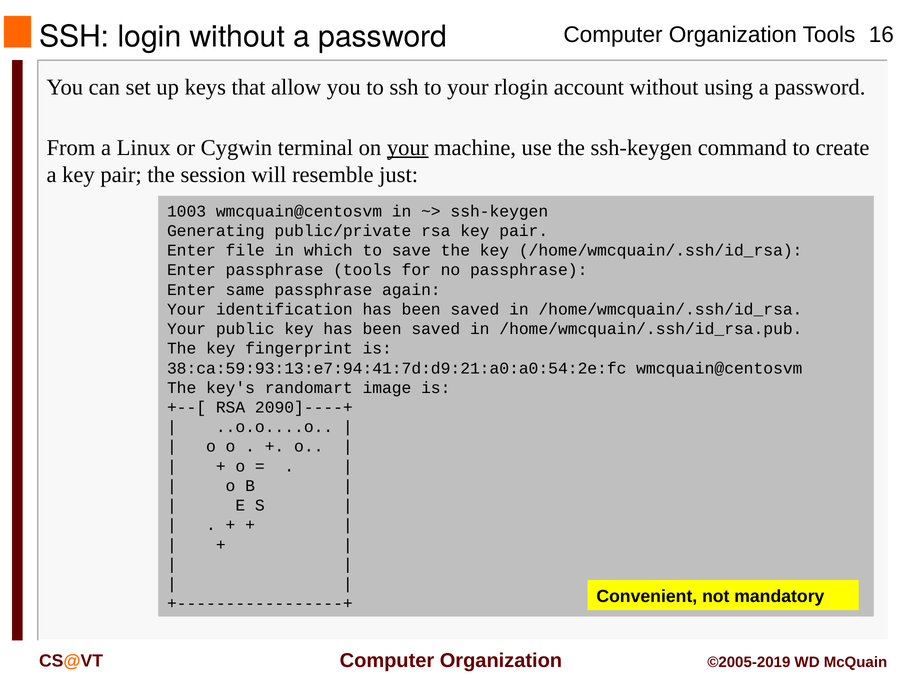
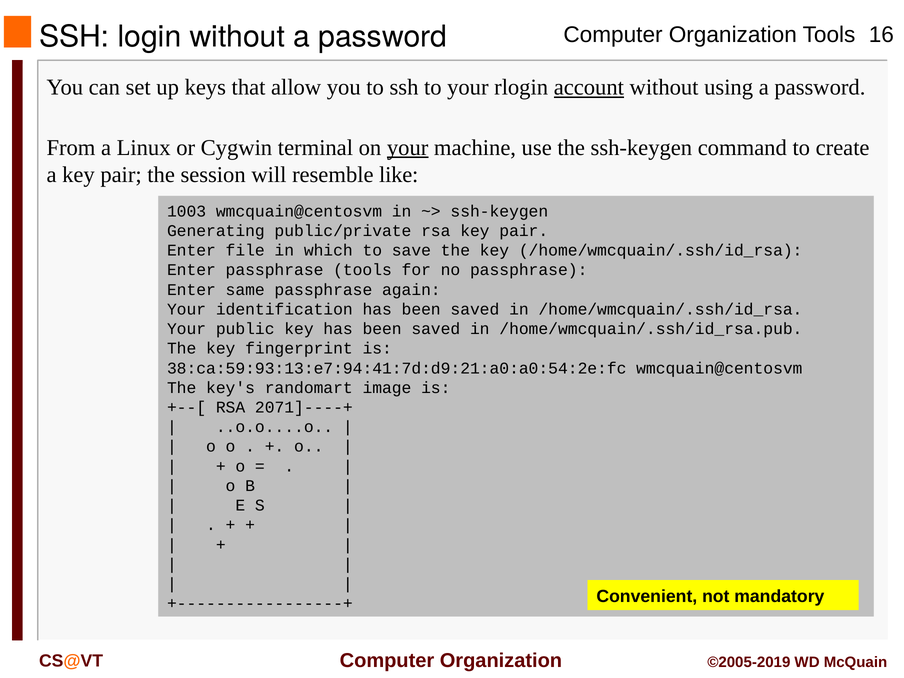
account underline: none -> present
just: just -> like
2090]----+: 2090]----+ -> 2071]----+
